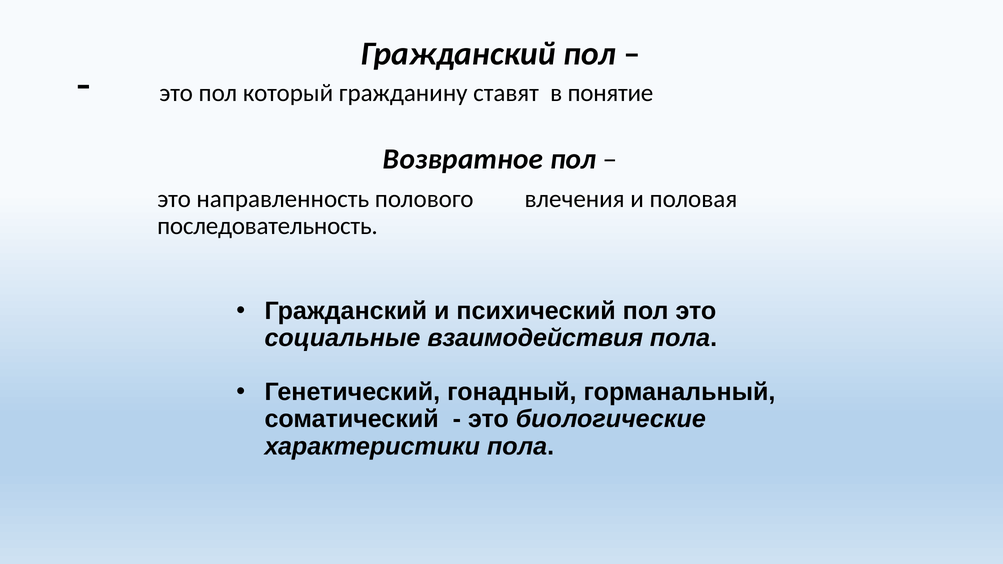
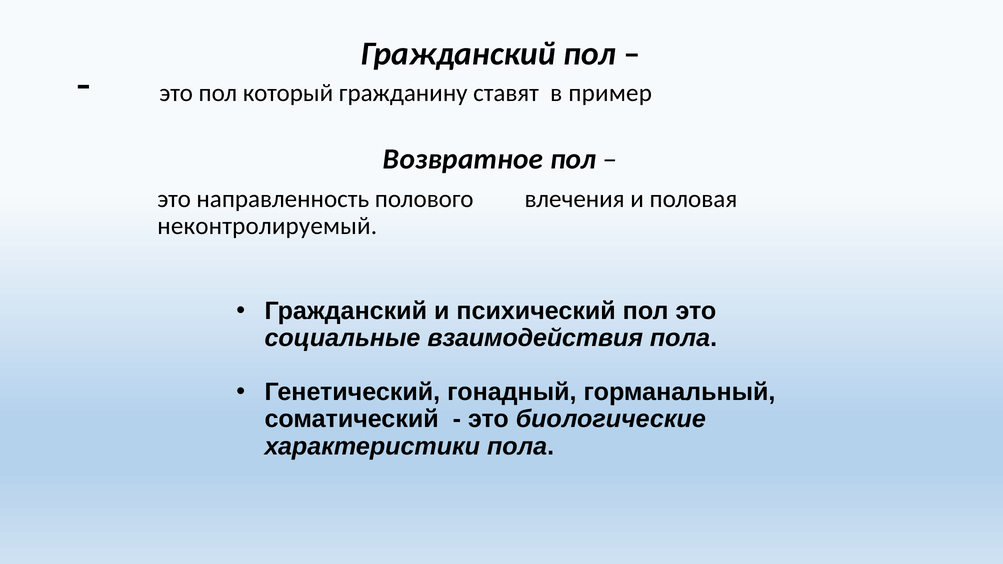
понятие: понятие -> пример
последовательность: последовательность -> неконтролируемый
